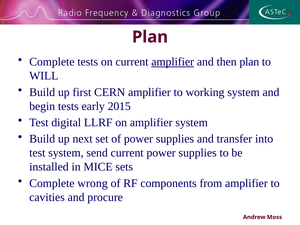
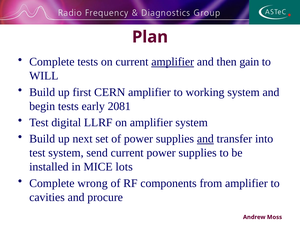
then plan: plan -> gain
2015: 2015 -> 2081
and at (205, 139) underline: none -> present
sets: sets -> lots
